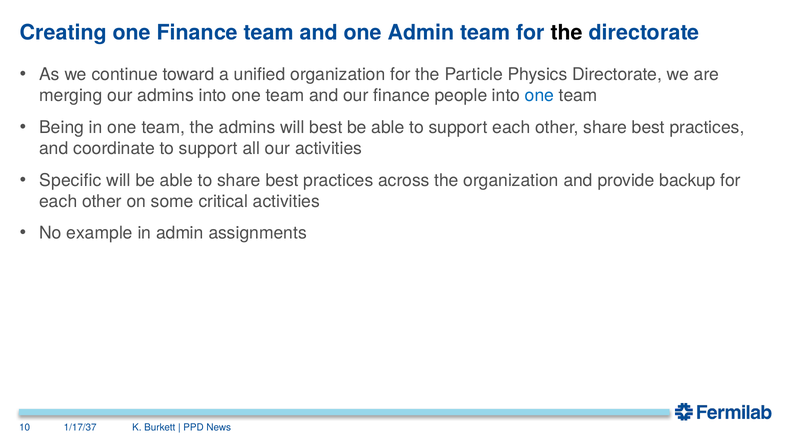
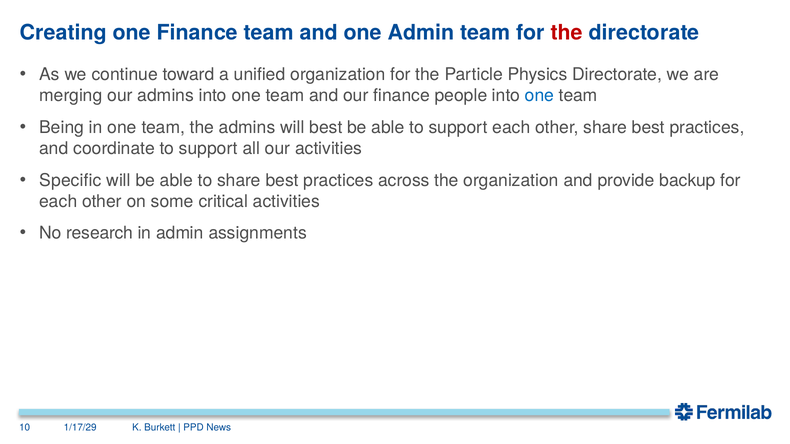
the at (567, 33) colour: black -> red
example: example -> research
1/17/37: 1/17/37 -> 1/17/29
